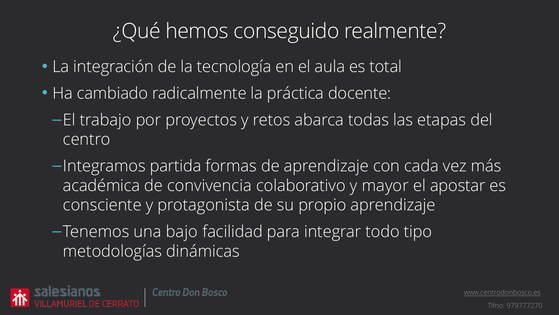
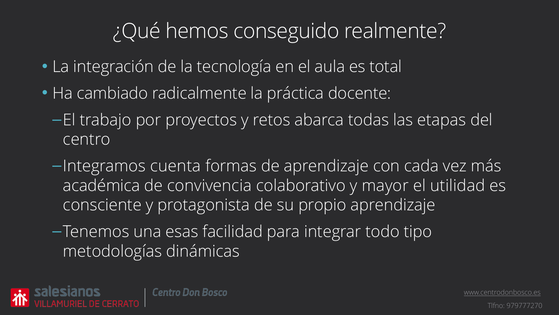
partida: partida -> cuenta
apostar: apostar -> utilidad
bajo: bajo -> esas
